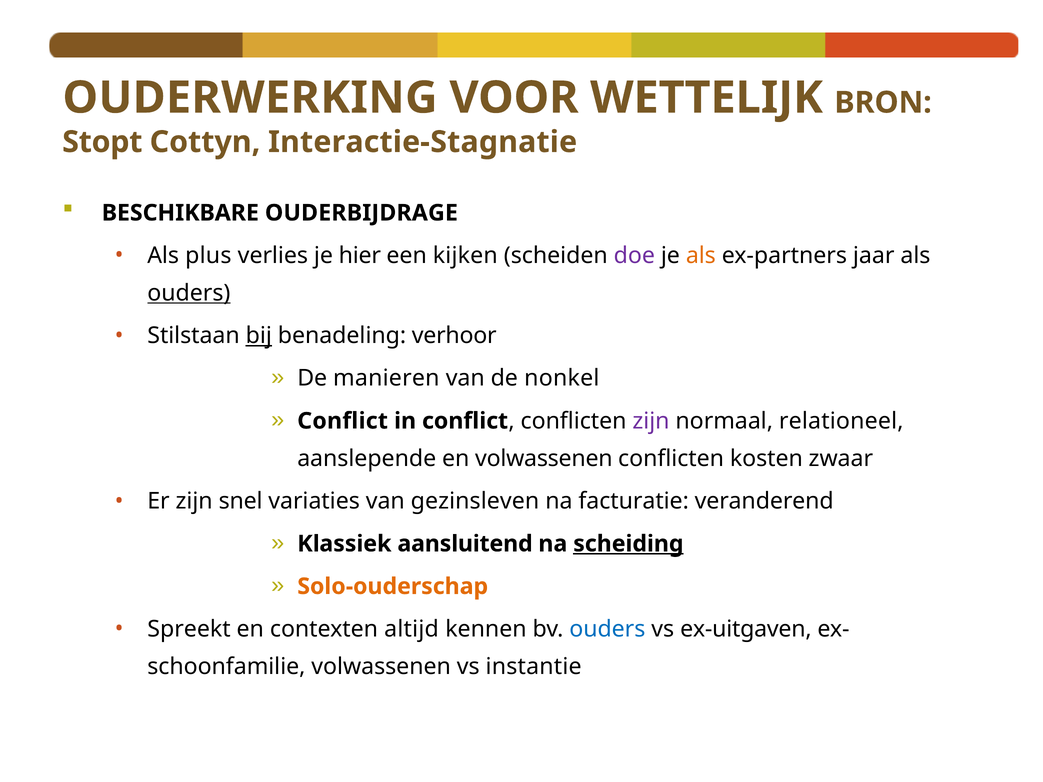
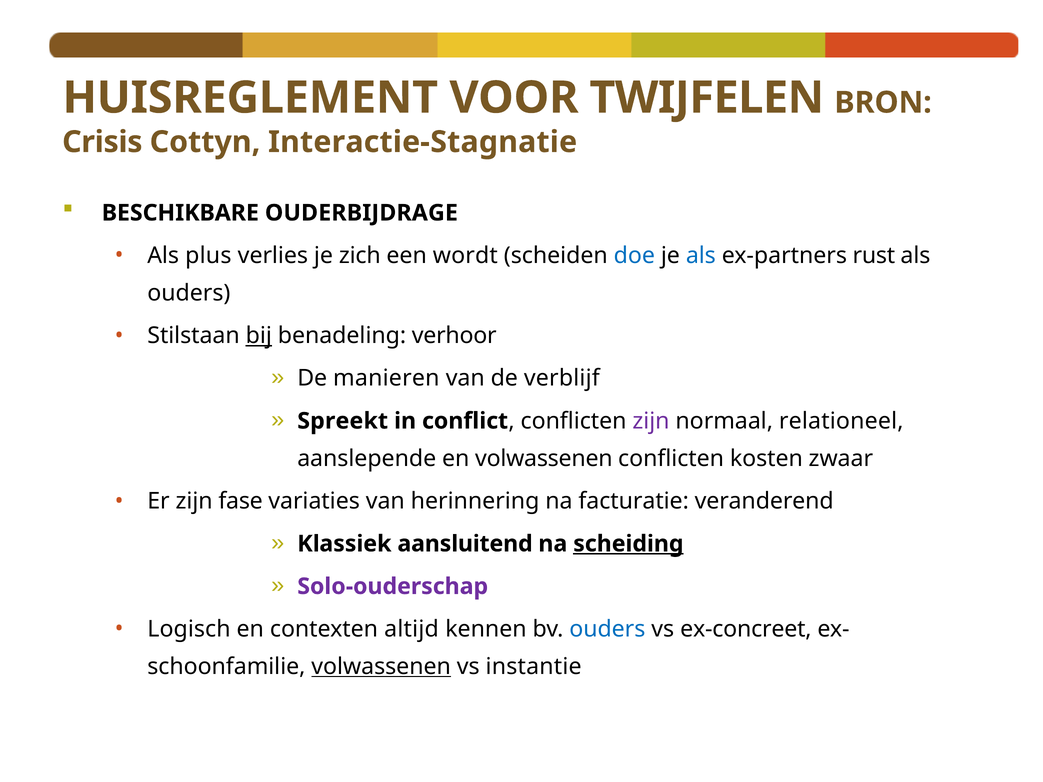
OUDERWERKING: OUDERWERKING -> HUISREGLEMENT
WETTELIJK: WETTELIJK -> TWIJFELEN
Stopt: Stopt -> Crisis
hier: hier -> zich
kijken: kijken -> wordt
doe colour: purple -> blue
als at (701, 256) colour: orange -> blue
jaar: jaar -> rust
ouders at (189, 293) underline: present -> none
nonkel: nonkel -> verblijf
Conflict at (343, 421): Conflict -> Spreekt
snel: snel -> fase
gezinsleven: gezinsleven -> herinnering
Solo-ouderschap colour: orange -> purple
Spreekt: Spreekt -> Logisch
ex-uitgaven: ex-uitgaven -> ex-concreet
volwassenen at (381, 667) underline: none -> present
